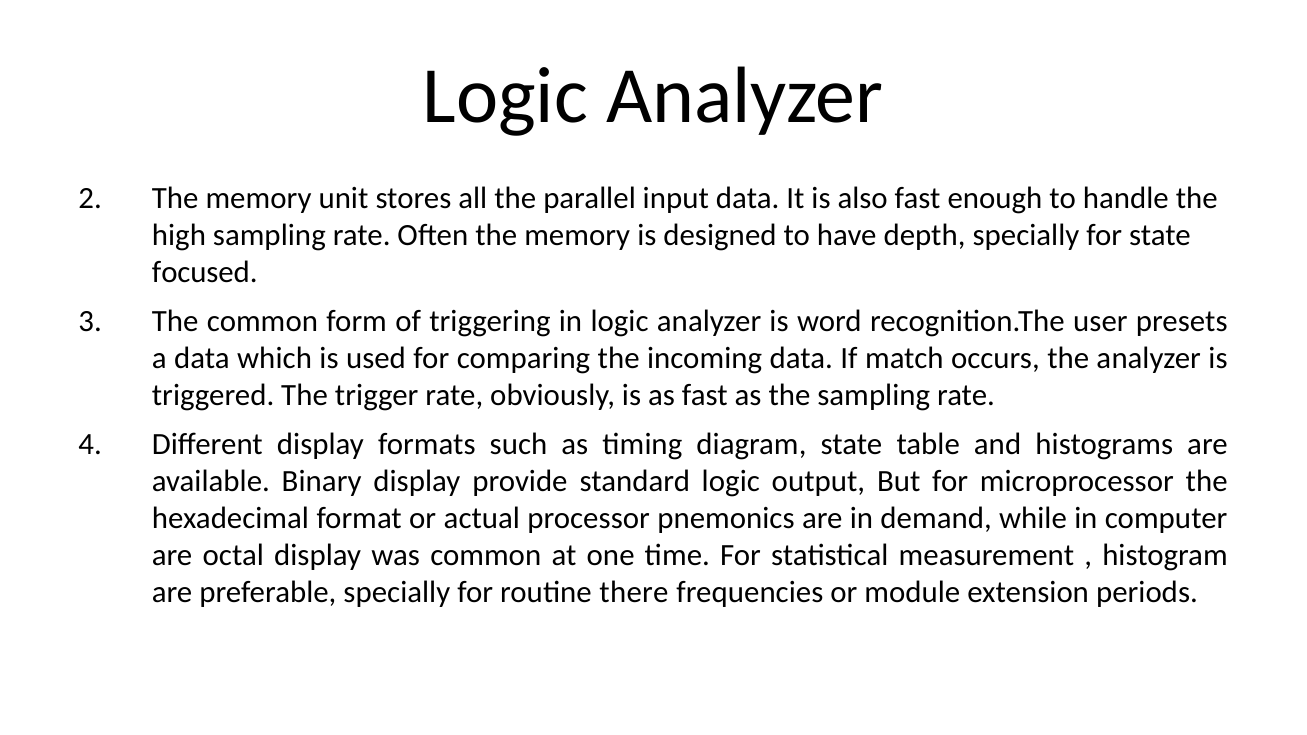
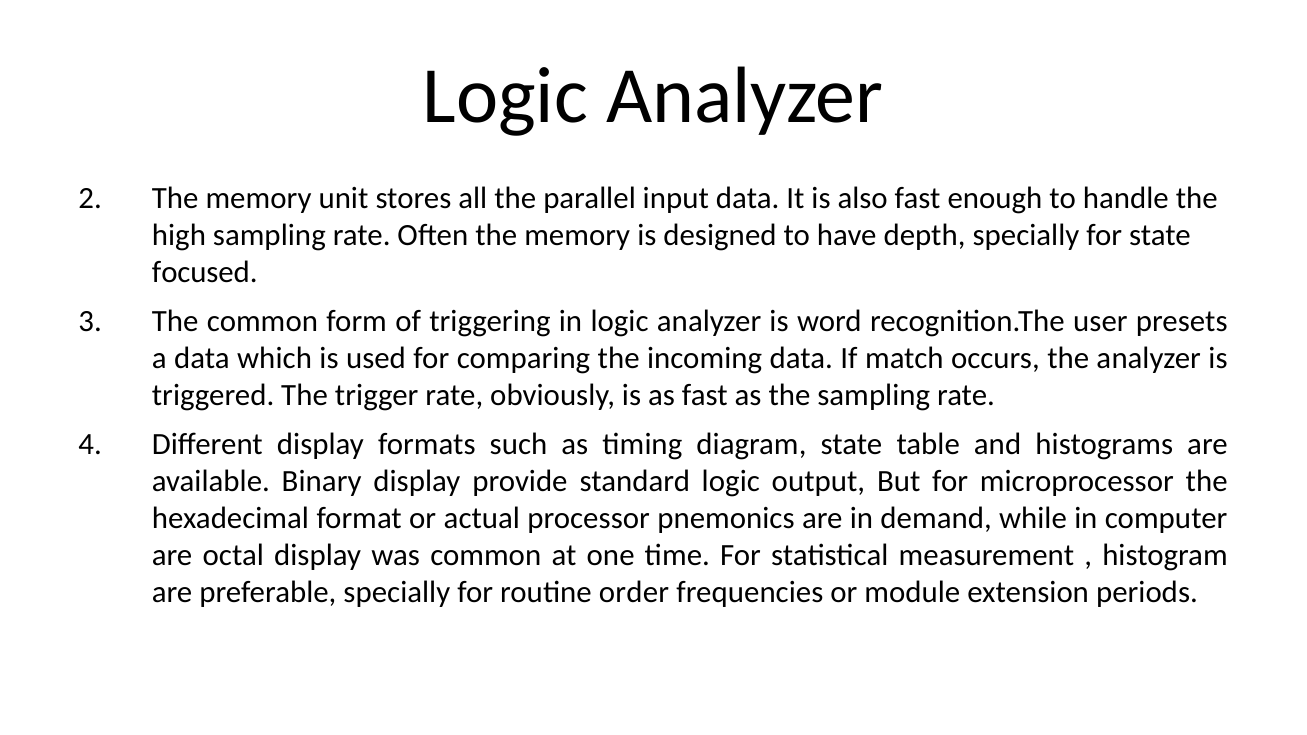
there: there -> order
